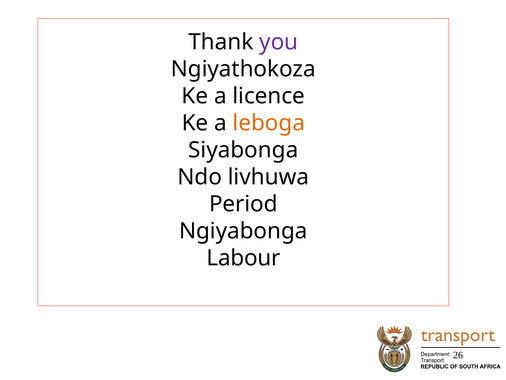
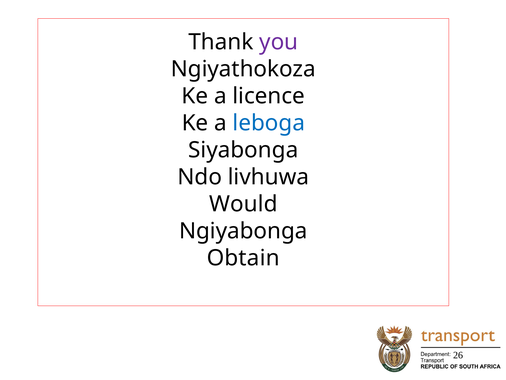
leboga colour: orange -> blue
Period: Period -> Would
Labour: Labour -> Obtain
